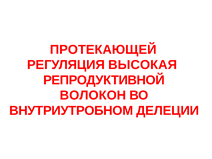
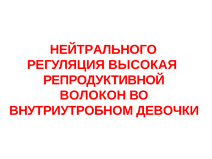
ПРОТЕКАЮЩЕЙ: ПРОТЕКАЮЩЕЙ -> НЕЙТРАЛЬНОГО
ДЕЛЕЦИИ: ДЕЛЕЦИИ -> ДЕВОЧКИ
